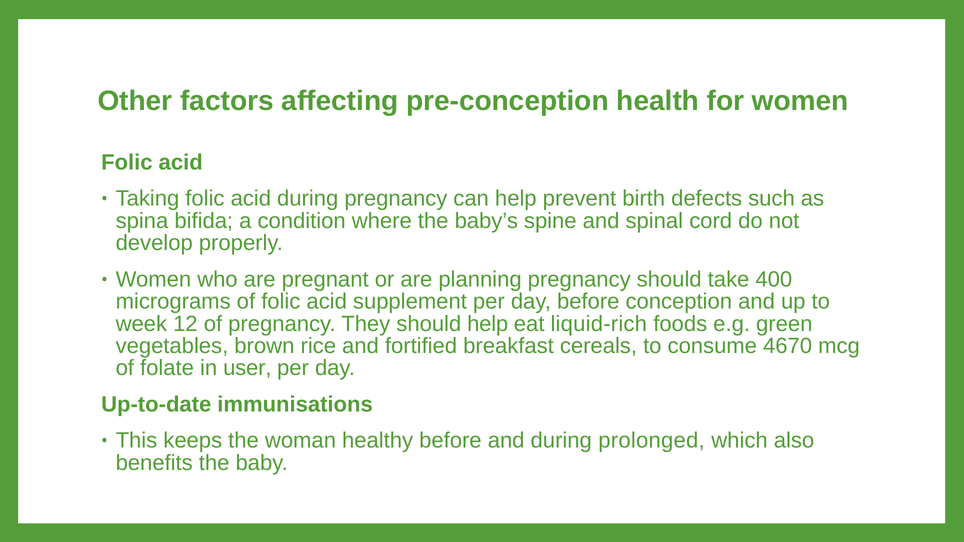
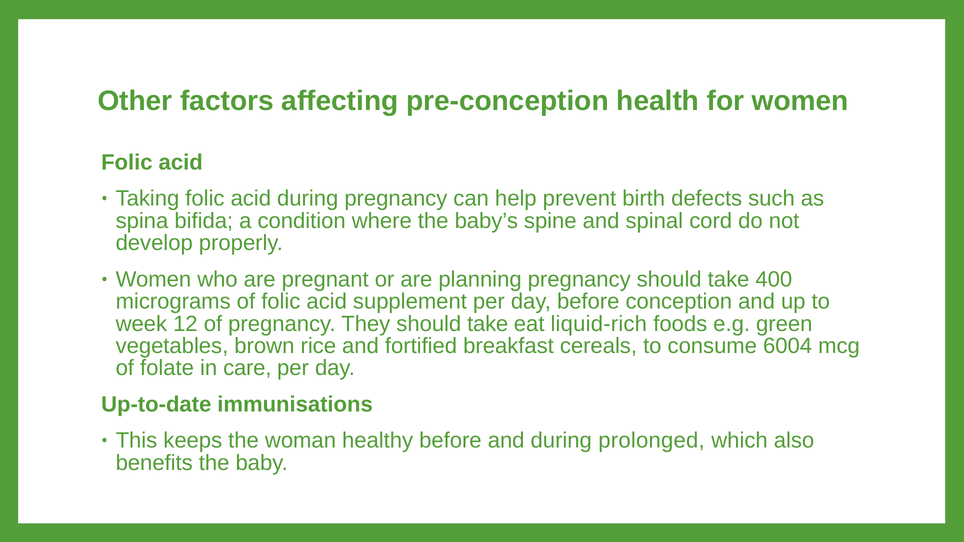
They should help: help -> take
4670: 4670 -> 6004
user: user -> care
